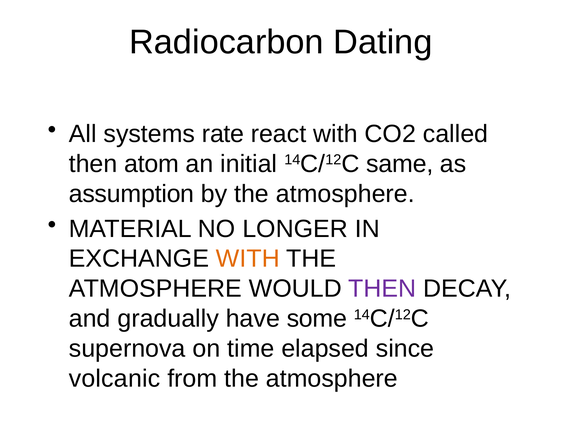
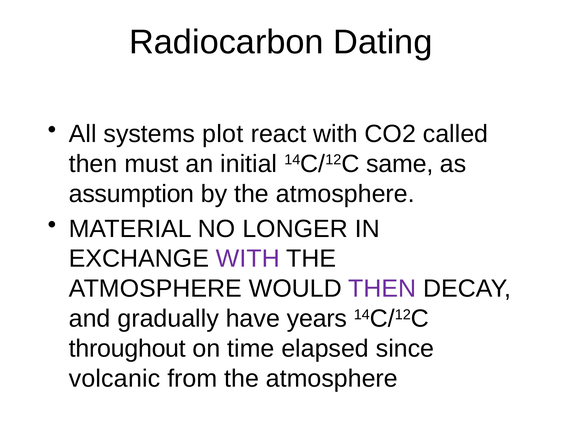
rate: rate -> plot
atom: atom -> must
WITH at (248, 259) colour: orange -> purple
some: some -> years
supernova: supernova -> throughout
